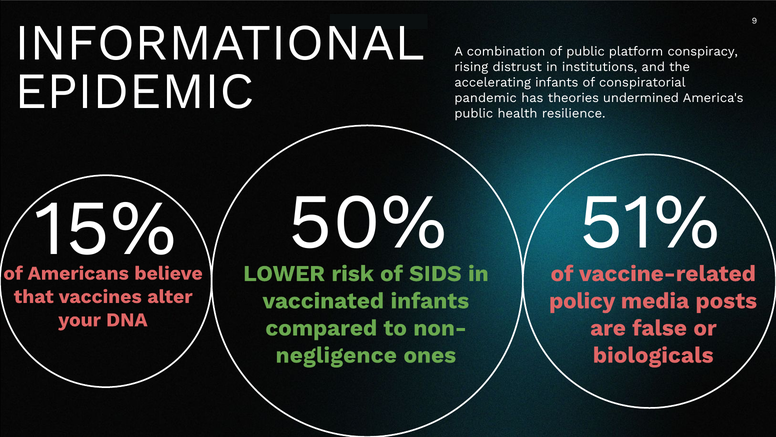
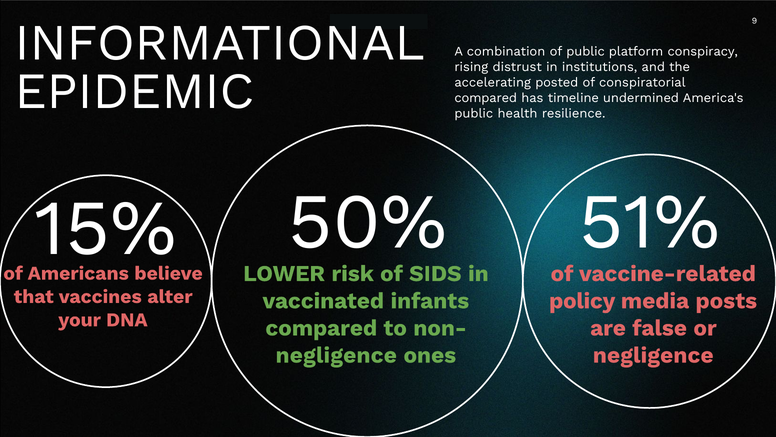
accelerating infants: infants -> posted
pandemic at (486, 98): pandemic -> compared
theories: theories -> timeline
biologicals at (653, 355): biologicals -> negligence
